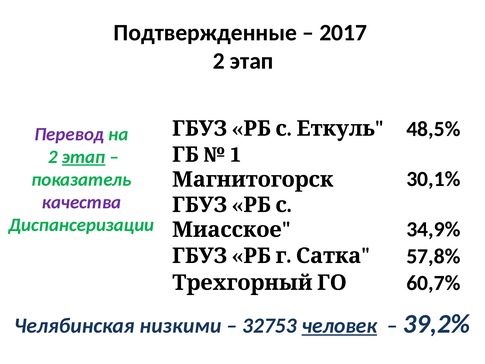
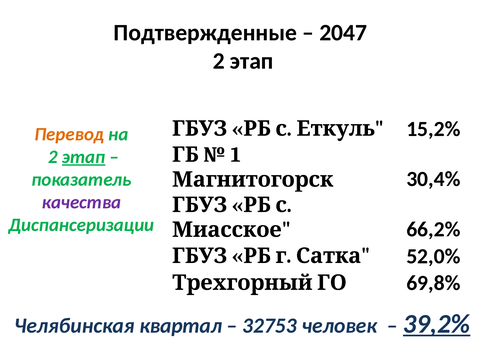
2017: 2017 -> 2047
48,5%: 48,5% -> 15,2%
Перевод colour: purple -> orange
30,1%: 30,1% -> 30,4%
34,9%: 34,9% -> 66,2%
57,8%: 57,8% -> 52,0%
60,7%: 60,7% -> 69,8%
низкими: низкими -> квартал
человек underline: present -> none
39,2% underline: none -> present
